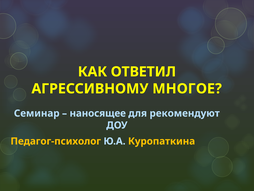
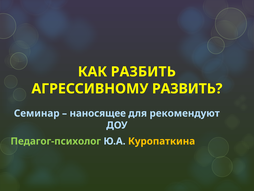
ОТВЕТИЛ: ОТВЕТИЛ -> РАЗБИТЬ
МНОГОЕ: МНОГОЕ -> РАЗВИТЬ
Педагог-психолог colour: yellow -> light green
